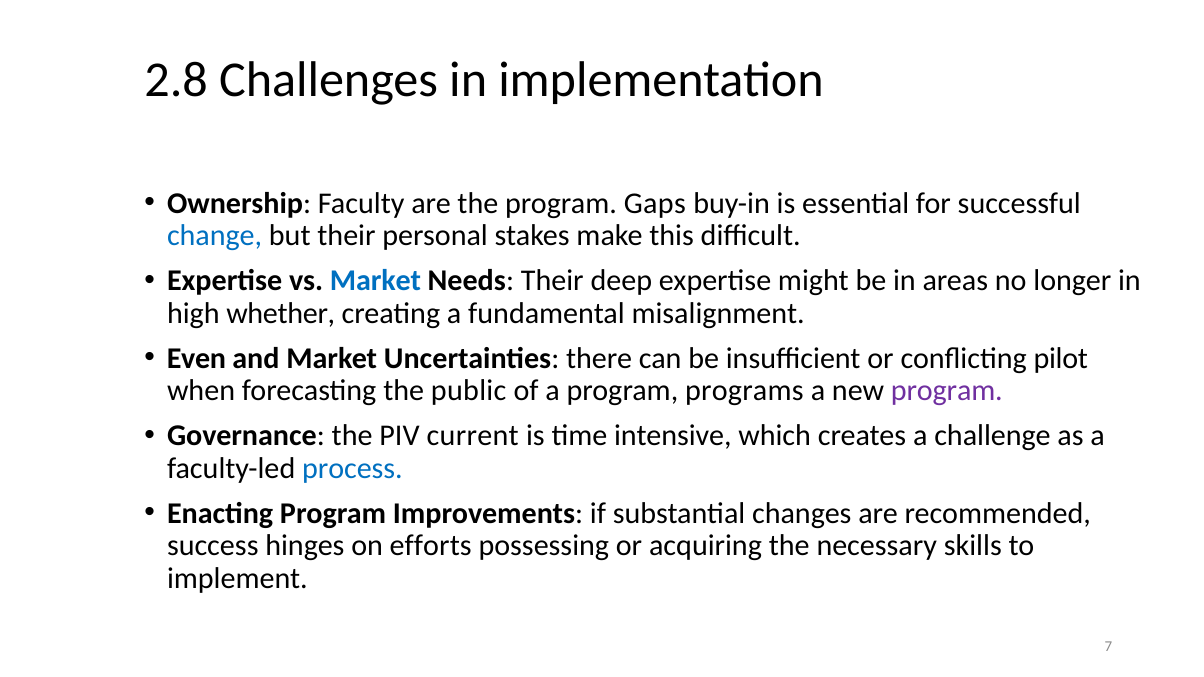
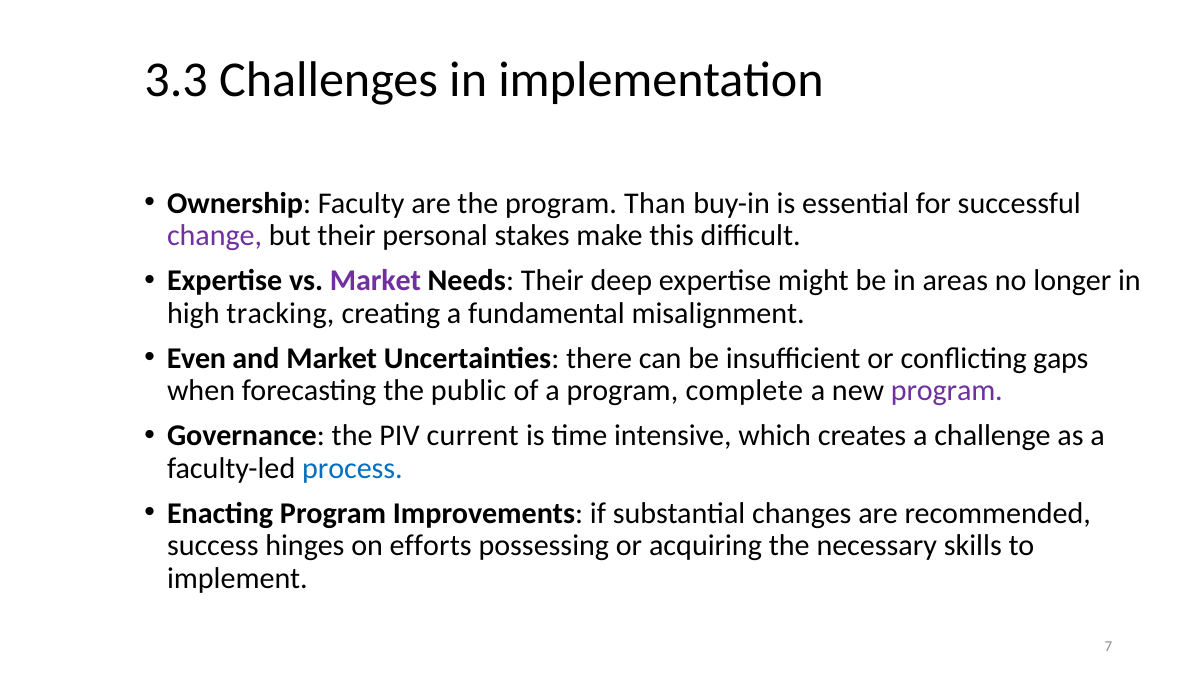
2.8: 2.8 -> 3.3
Gaps: Gaps -> Than
change colour: blue -> purple
Market at (375, 281) colour: blue -> purple
whether: whether -> tracking
pilot: pilot -> gaps
programs: programs -> complete
